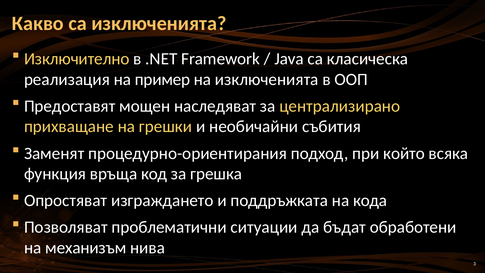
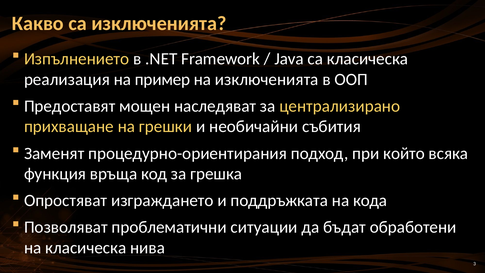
Изключително: Изключително -> Изпълнението
на механизъм: механизъм -> класическа
